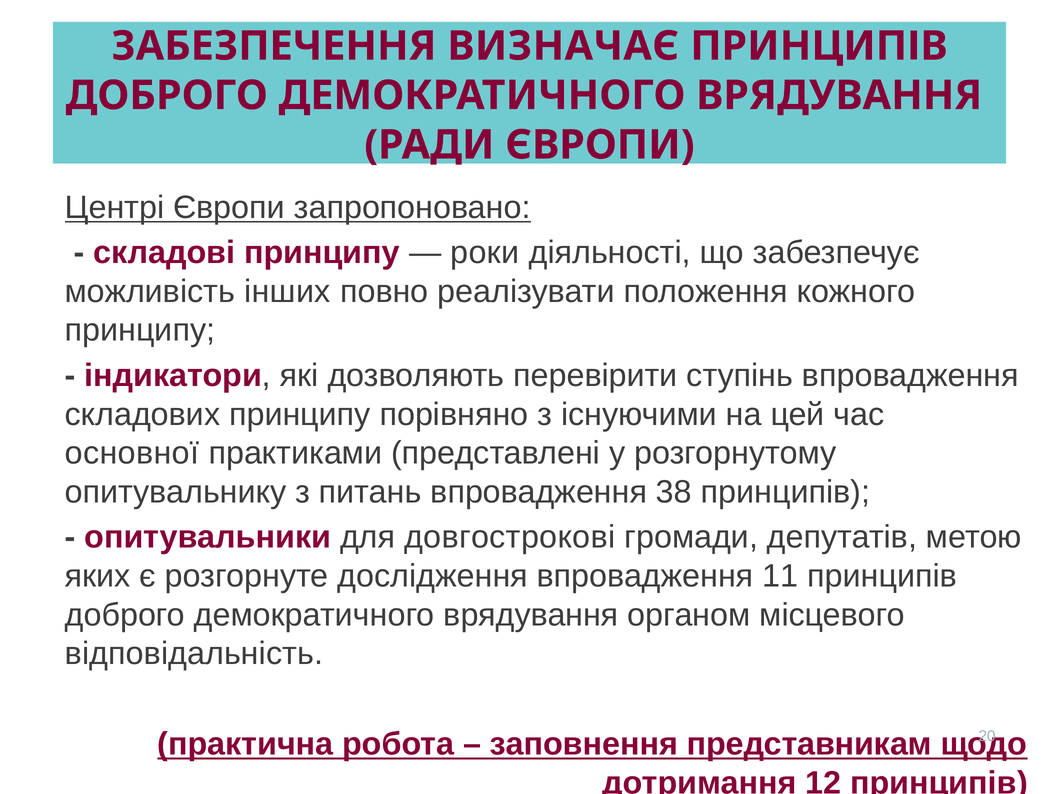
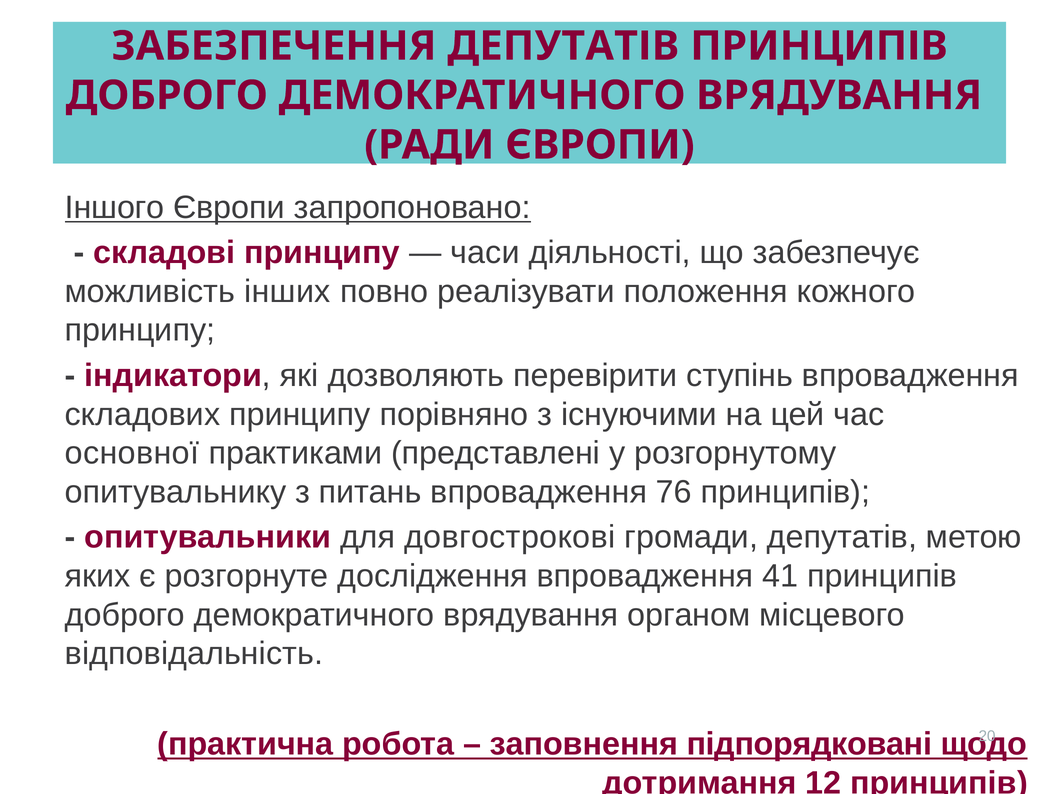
ЗАБЕЗПЕЧЕННЯ ВИЗНАЧАЄ: ВИЗНАЧАЄ -> ДЕПУТАТІВ
Центрі: Центрі -> Іншого
роки: роки -> часи
38: 38 -> 76
11: 11 -> 41
представникам: представникам -> підпорядковані
